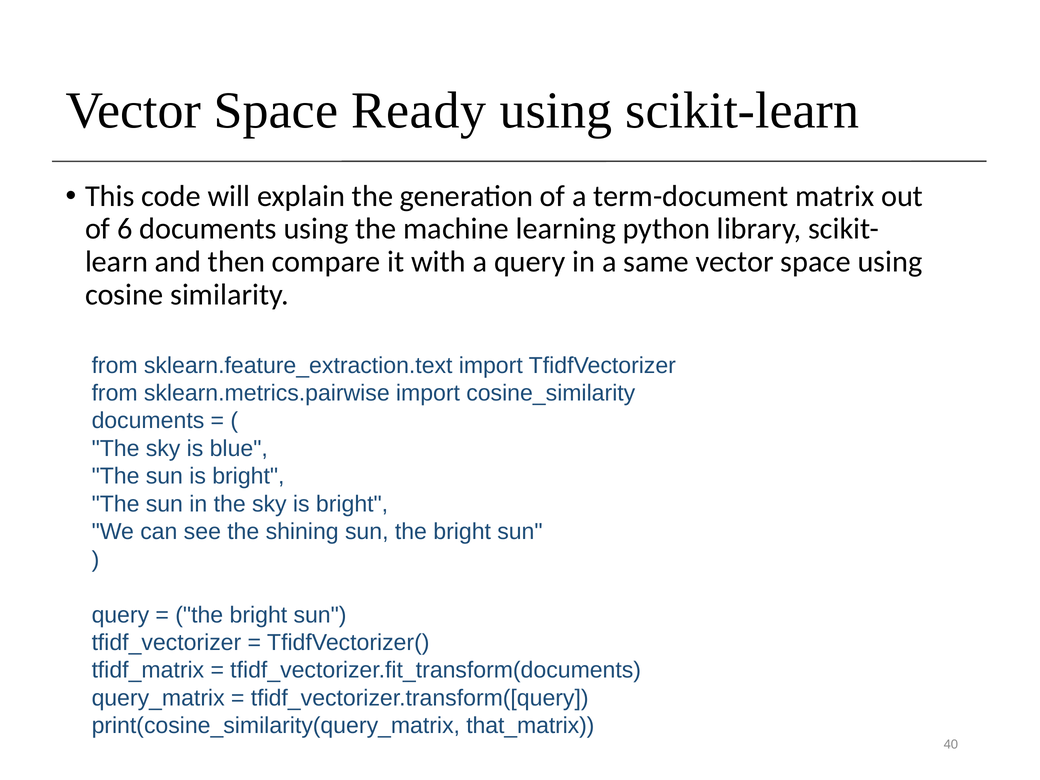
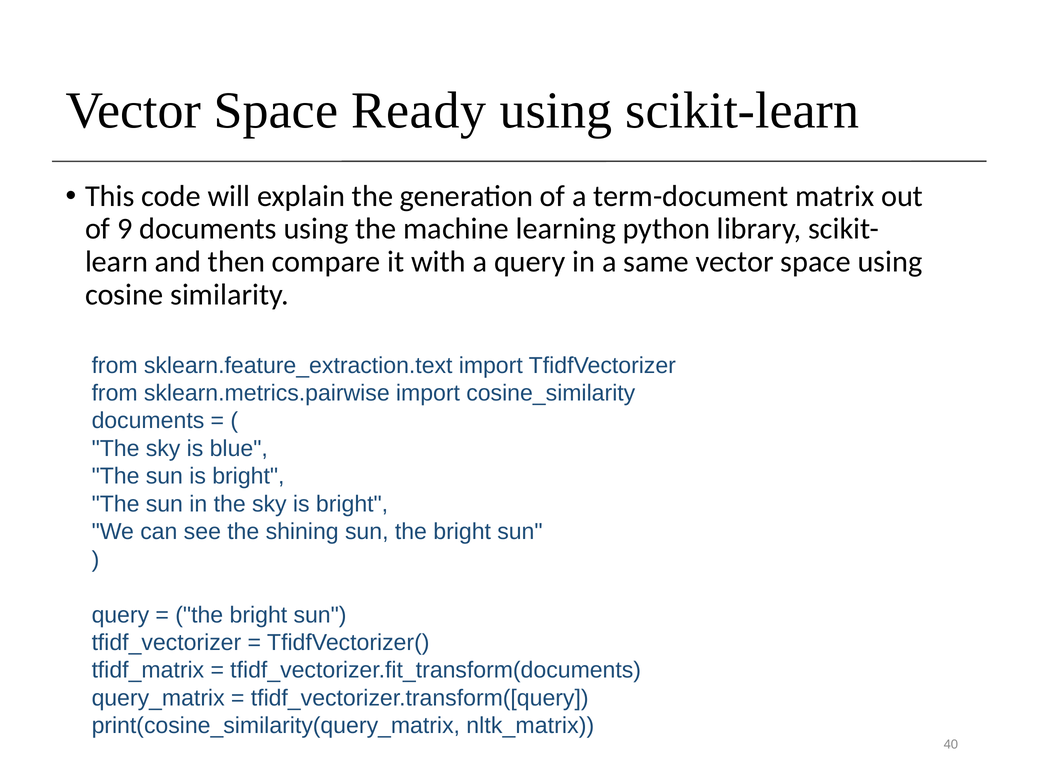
6: 6 -> 9
that_matrix: that_matrix -> nltk_matrix
